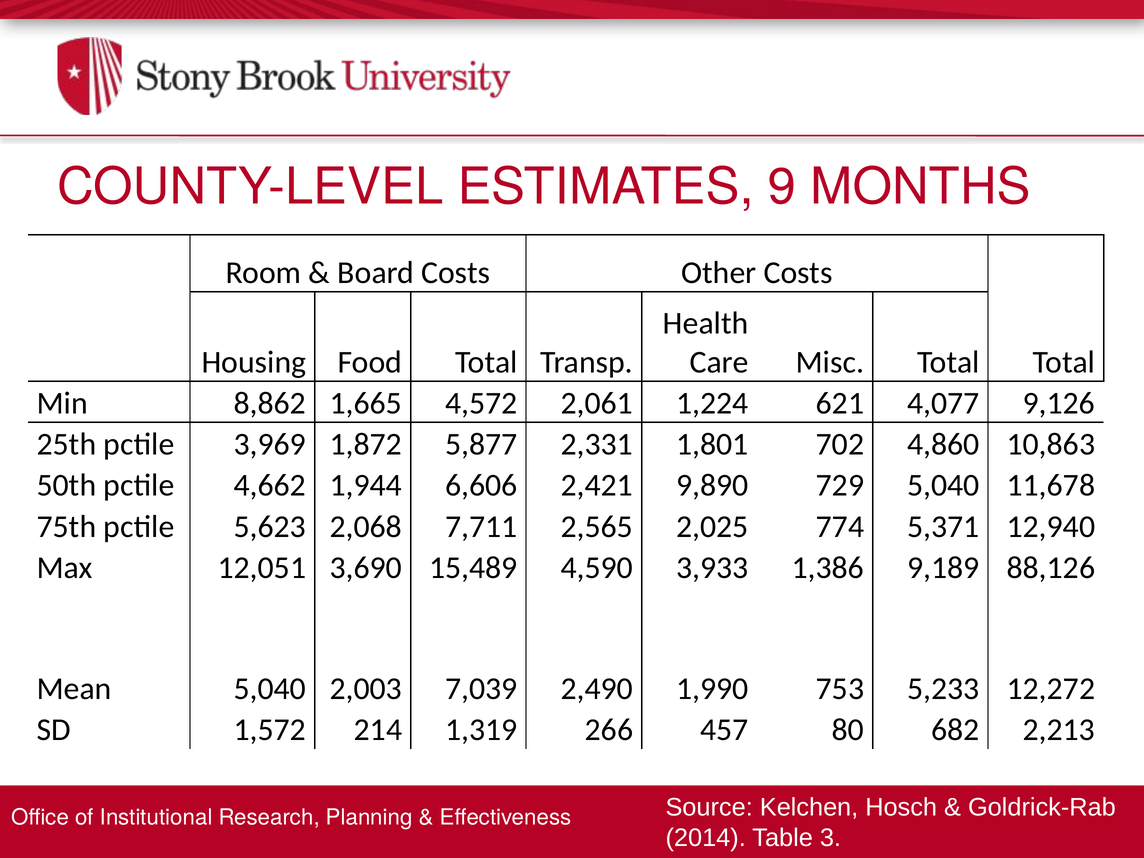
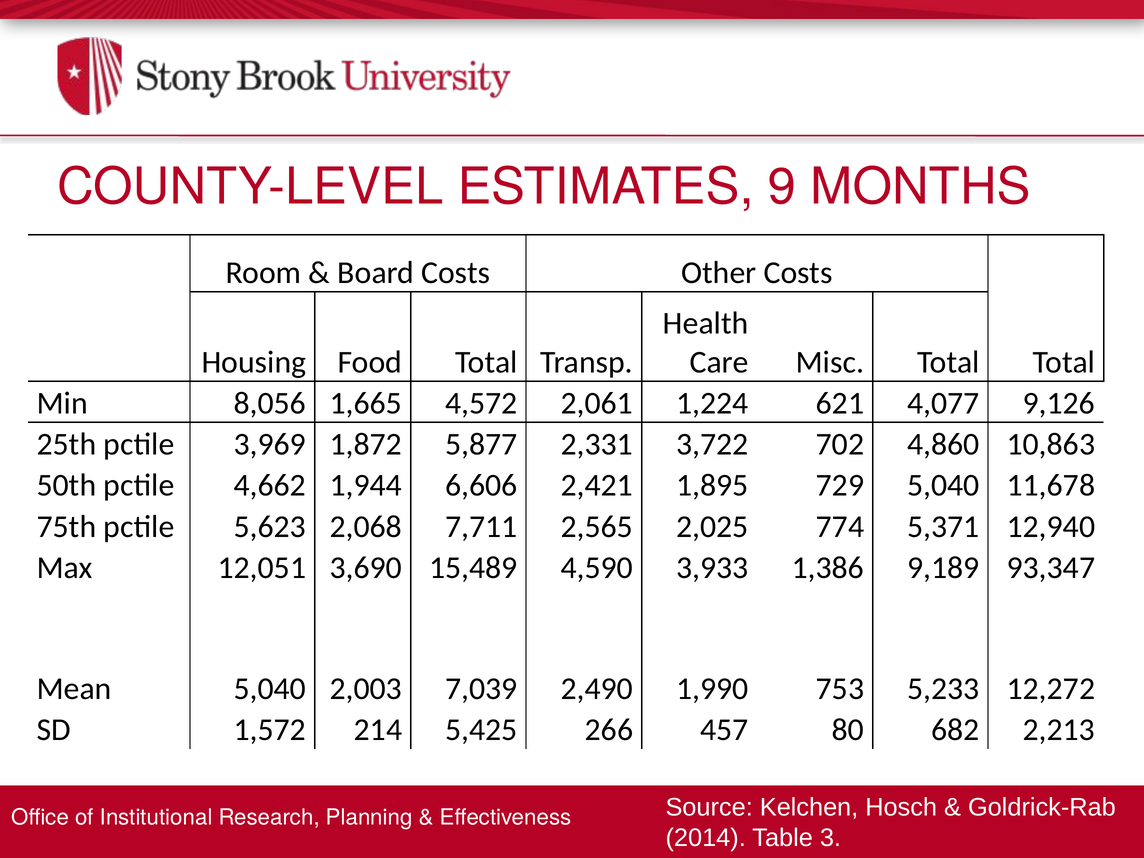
8,862: 8,862 -> 8,056
1,801: 1,801 -> 3,722
9,890: 9,890 -> 1,895
88,126: 88,126 -> 93,347
1,319: 1,319 -> 5,425
